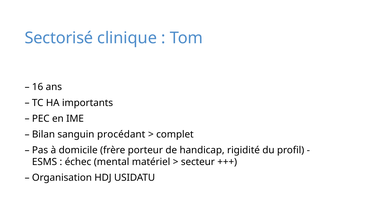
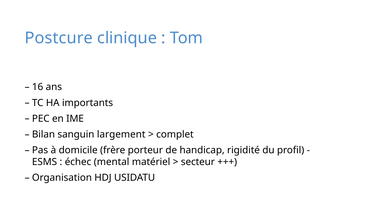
Sectorisé: Sectorisé -> Postcure
procédant: procédant -> largement
